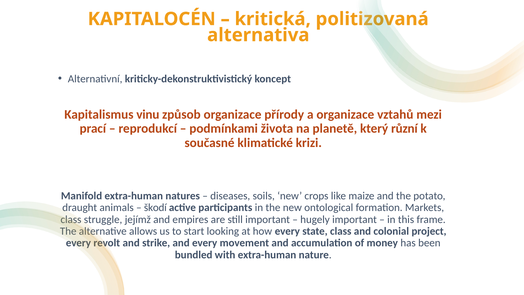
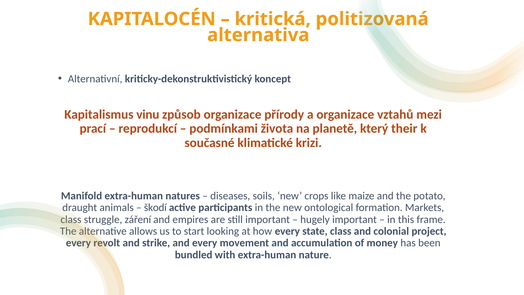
různí: různí -> their
jejímž: jejímž -> záření
